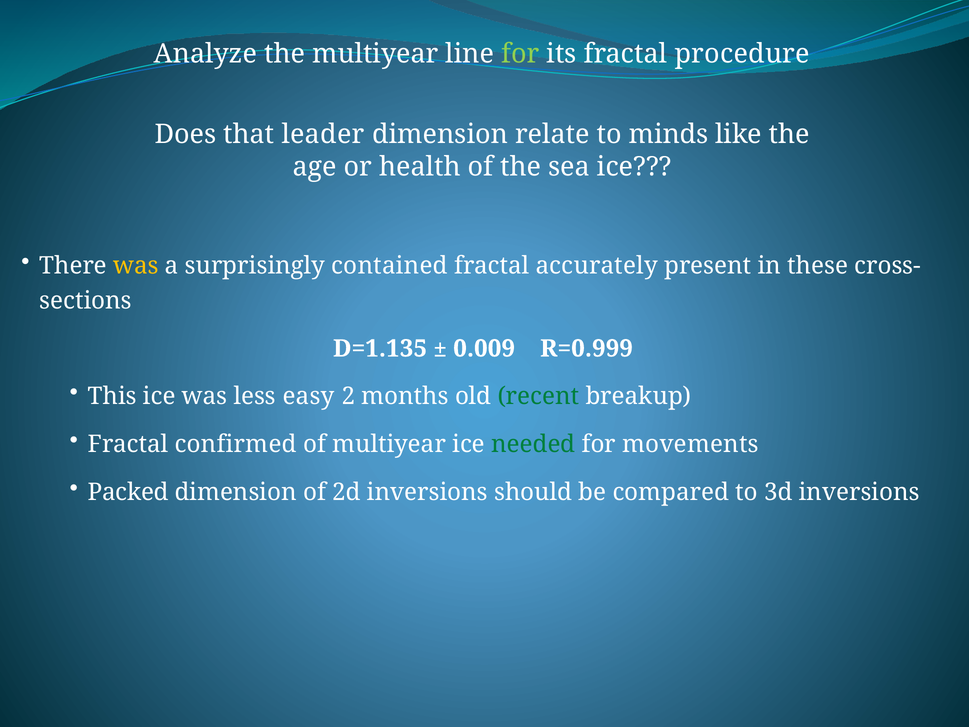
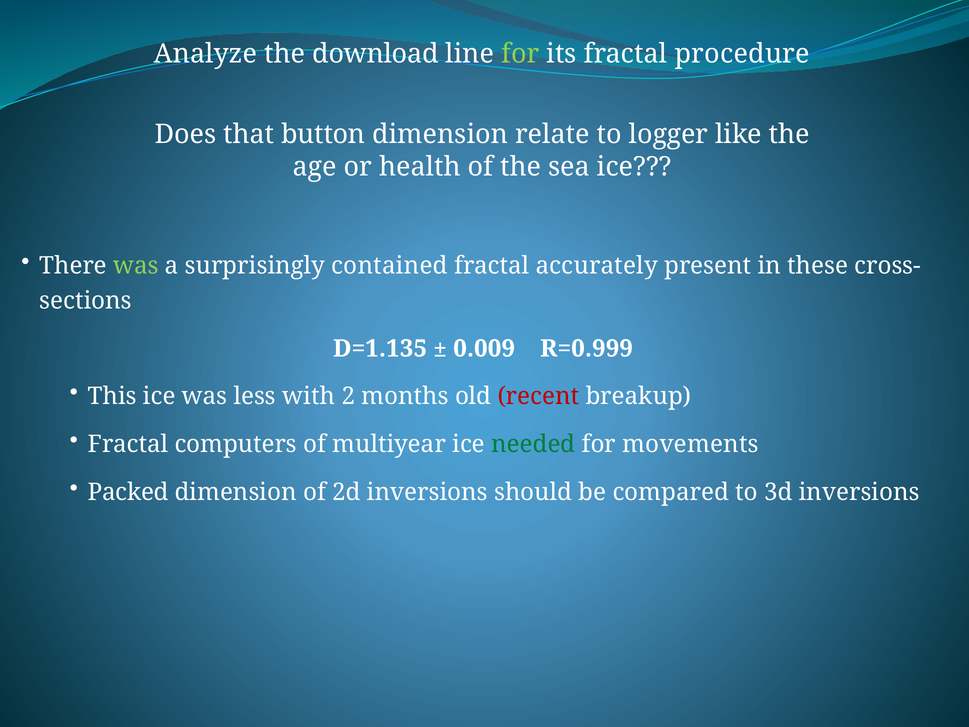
the multiyear: multiyear -> download
leader: leader -> button
minds: minds -> logger
was at (136, 266) colour: yellow -> light green
easy: easy -> with
recent colour: green -> red
confirmed: confirmed -> computers
